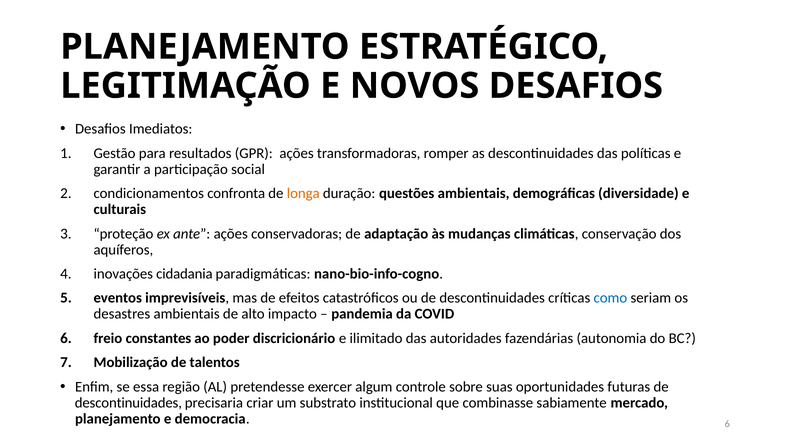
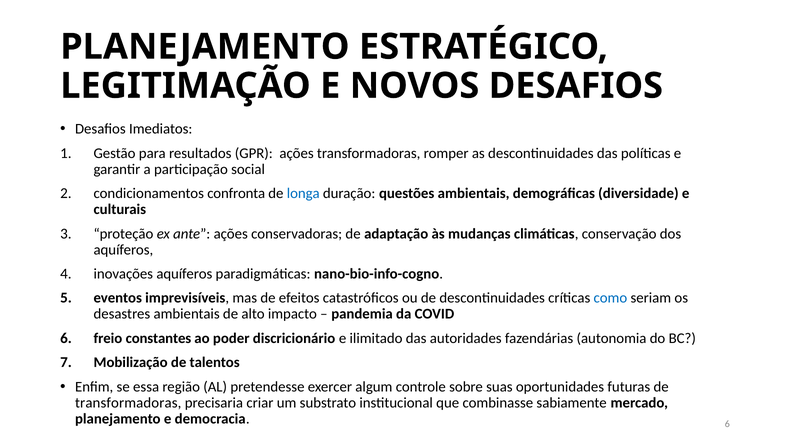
longa colour: orange -> blue
inovações cidadania: cidadania -> aquíferos
descontinuidades at (128, 403): descontinuidades -> transformadoras
